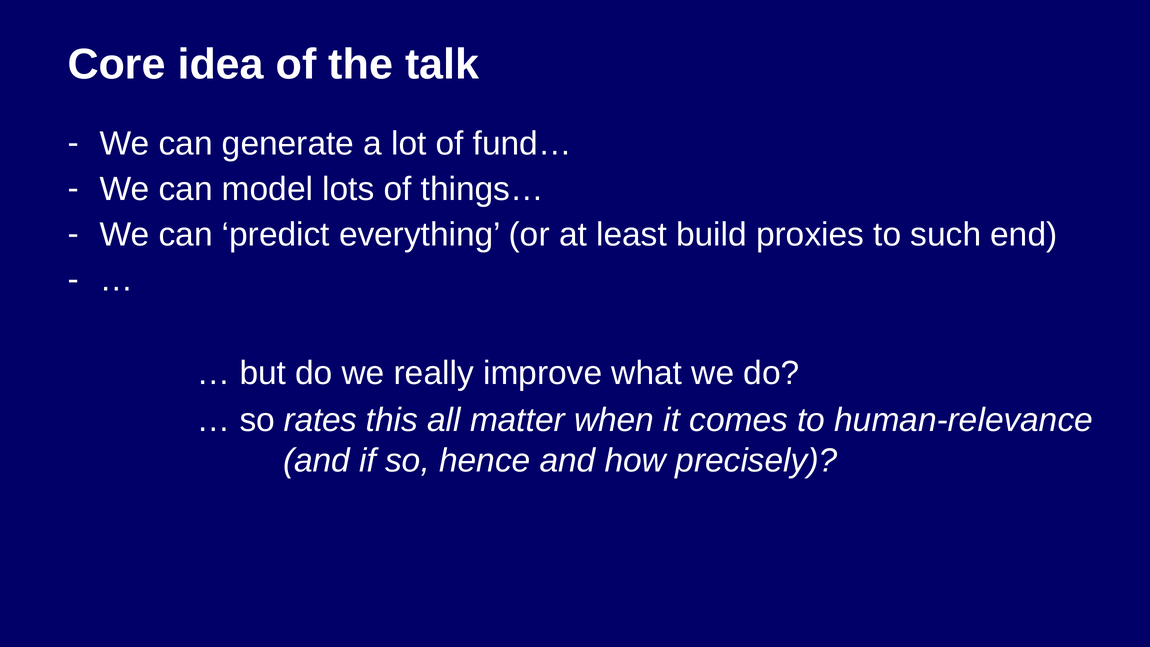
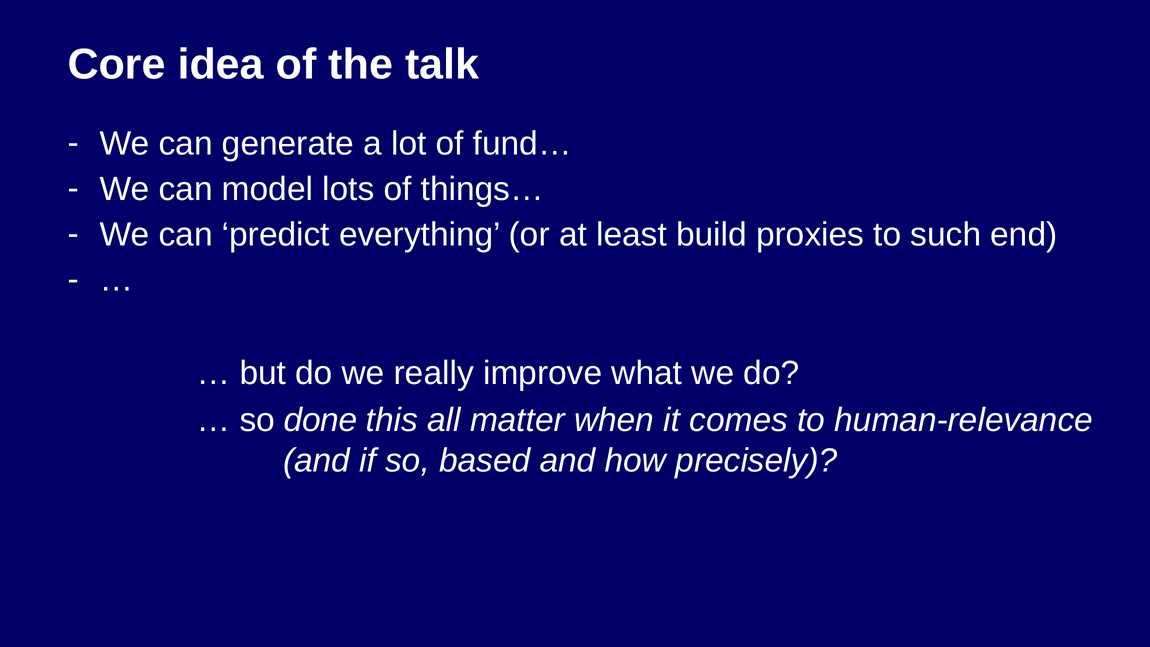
rates: rates -> done
hence: hence -> based
